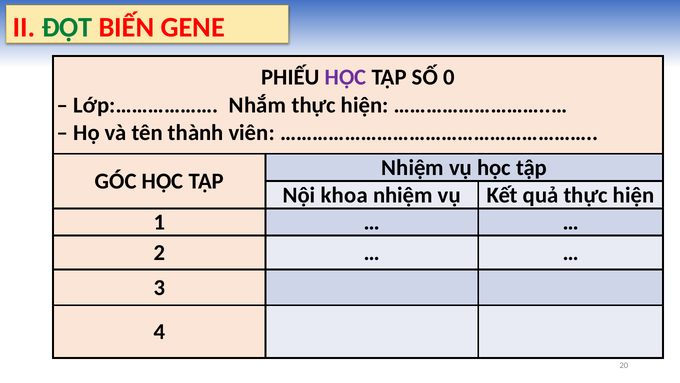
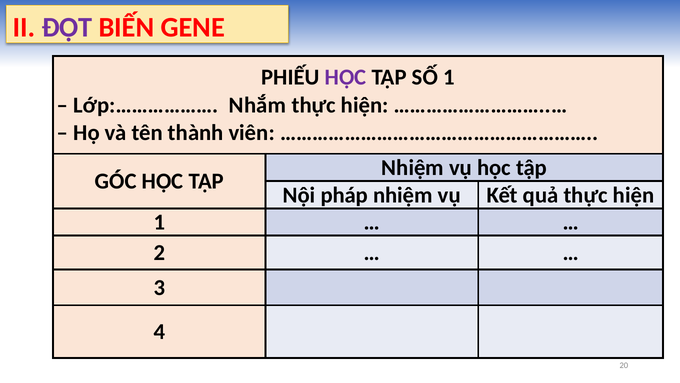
ĐỘT colour: green -> purple
SỐ 0: 0 -> 1
khoa: khoa -> pháp
